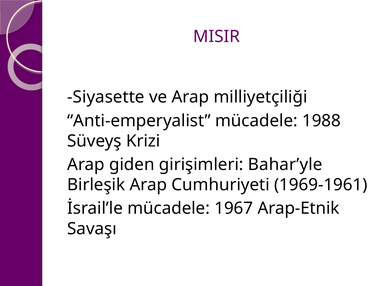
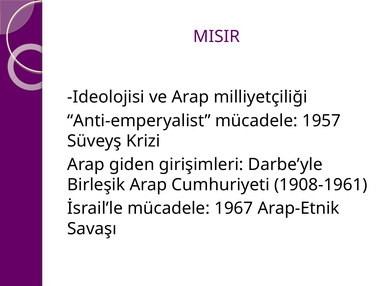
Siyasette: Siyasette -> Ideolojisi
1988: 1988 -> 1957
Bahar’yle: Bahar’yle -> Darbe’yle
1969-1961: 1969-1961 -> 1908-1961
